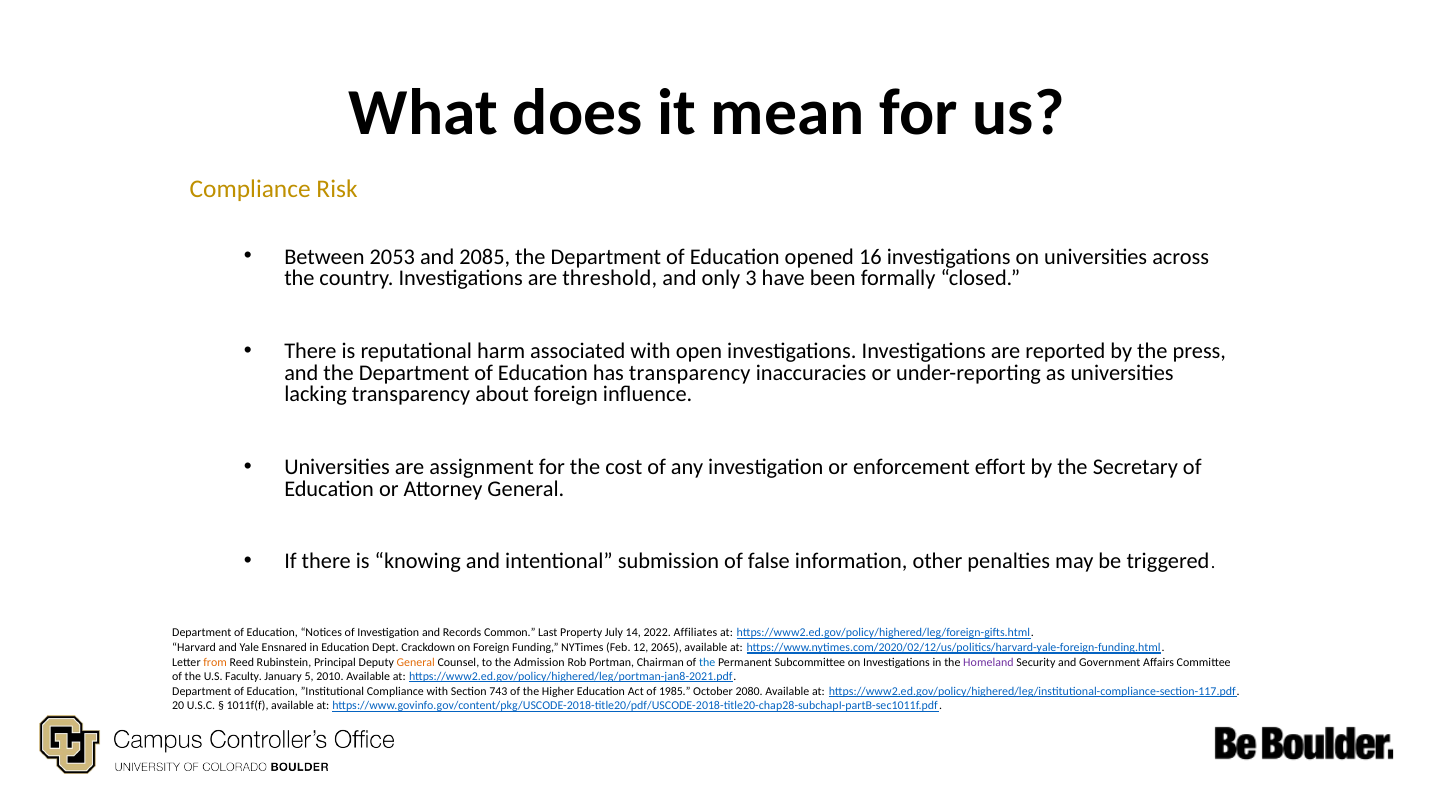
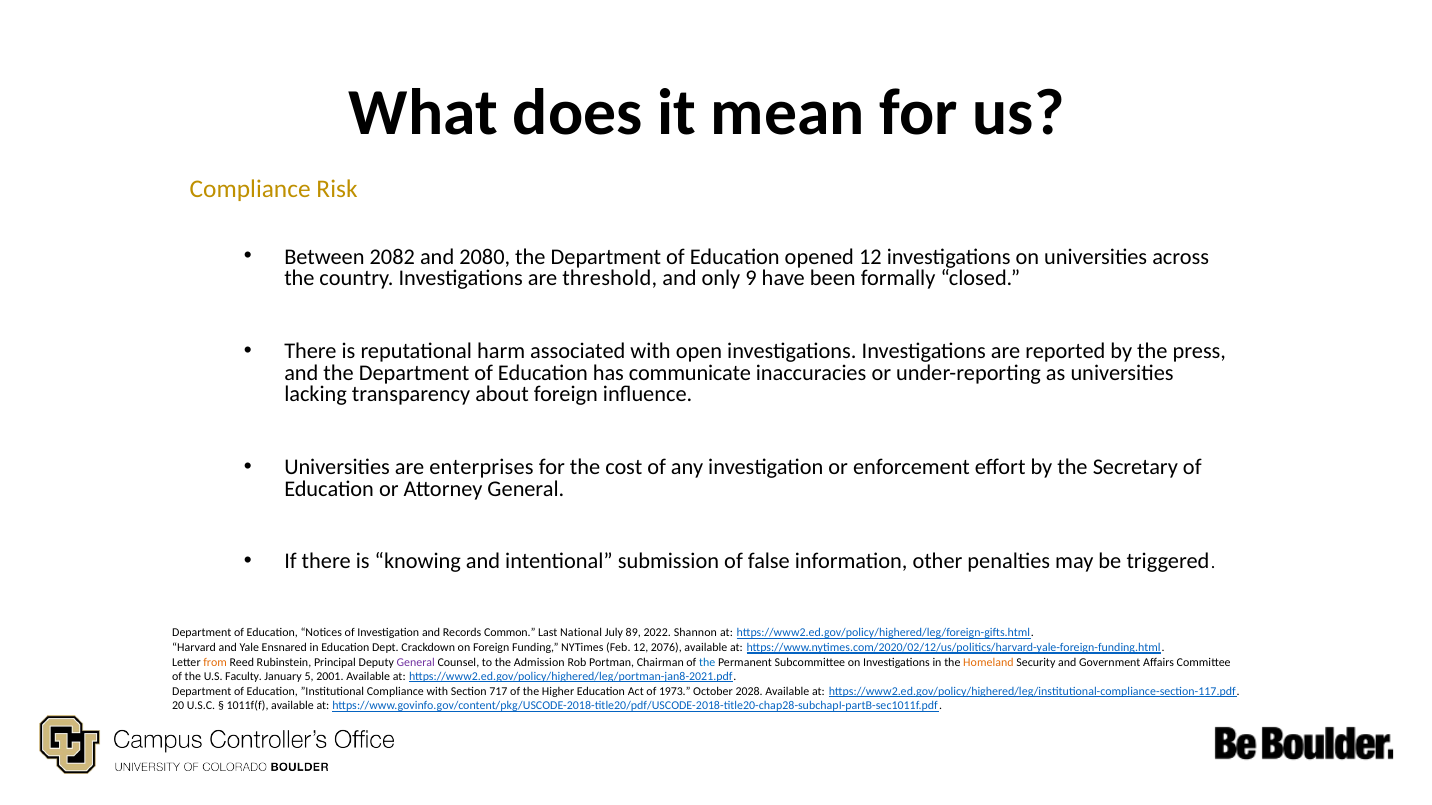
2053: 2053 -> 2082
2085: 2085 -> 2080
opened 16: 16 -> 12
3: 3 -> 9
has transparency: transparency -> communicate
assignment: assignment -> enterprises
Property: Property -> National
14: 14 -> 89
Affiliates: Affiliates -> Shannon
2065: 2065 -> 2076
General at (416, 663) colour: orange -> purple
Homeland colour: purple -> orange
2010: 2010 -> 2001
743: 743 -> 717
1985: 1985 -> 1973
2080: 2080 -> 2028
